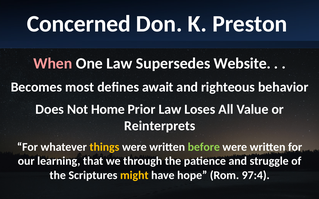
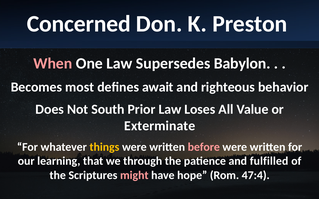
Website: Website -> Babylon
Home: Home -> South
Reinterprets: Reinterprets -> Exterminate
before colour: light green -> pink
struggle: struggle -> fulfilled
might colour: yellow -> pink
97:4: 97:4 -> 47:4
